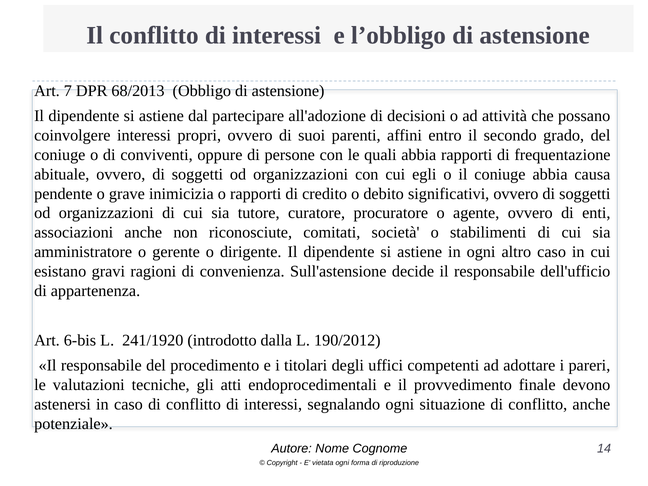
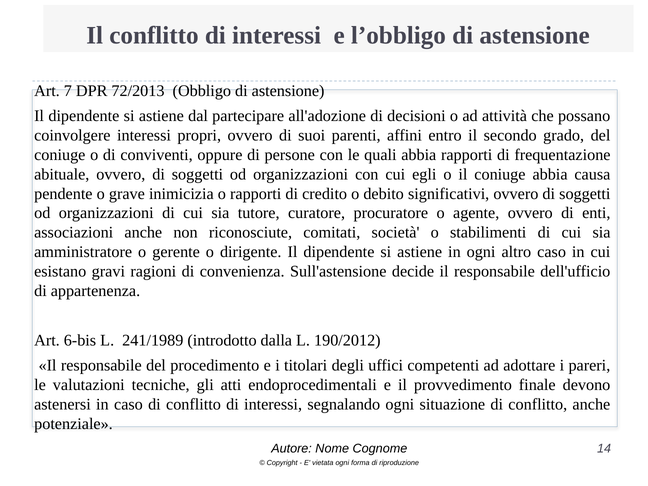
68/2013: 68/2013 -> 72/2013
241/1920: 241/1920 -> 241/1989
